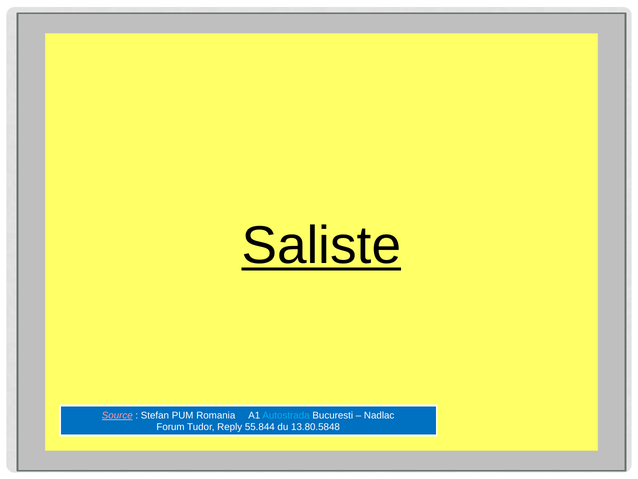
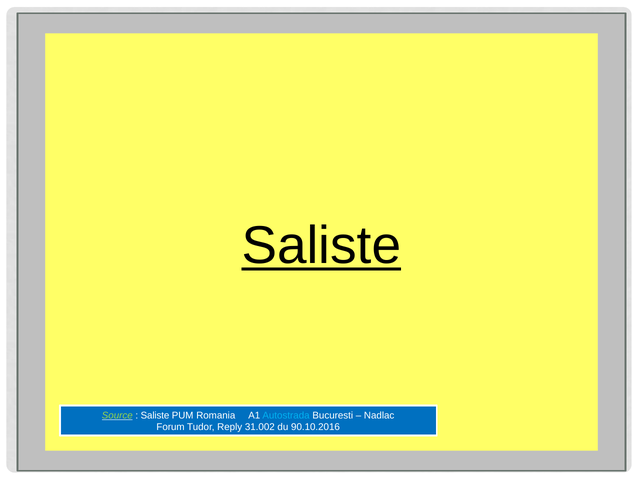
Source colour: pink -> light green
Stefan at (155, 415): Stefan -> Saliste
55.844: 55.844 -> 31.002
13.80.5848: 13.80.5848 -> 90.10.2016
